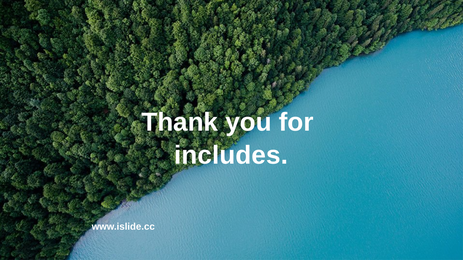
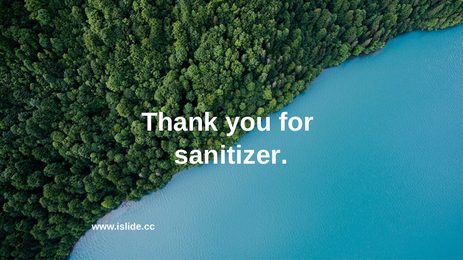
includes: includes -> sanitizer
